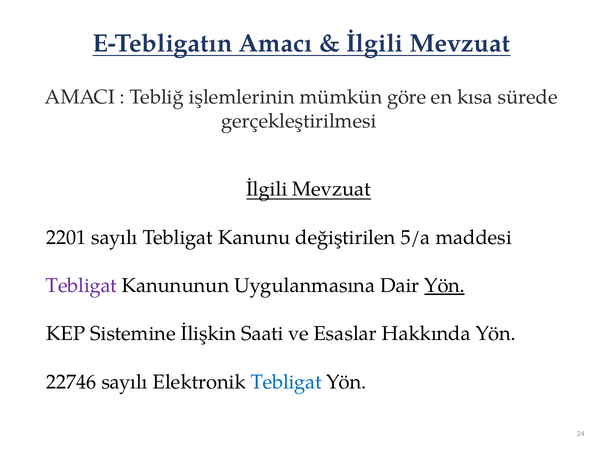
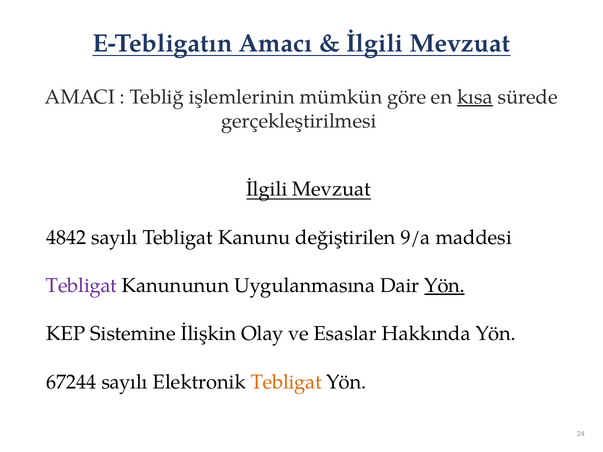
kısa underline: none -> present
2201: 2201 -> 4842
5/a: 5/a -> 9/a
Saati: Saati -> Olay
22746: 22746 -> 67244
Tebligat at (286, 382) colour: blue -> orange
